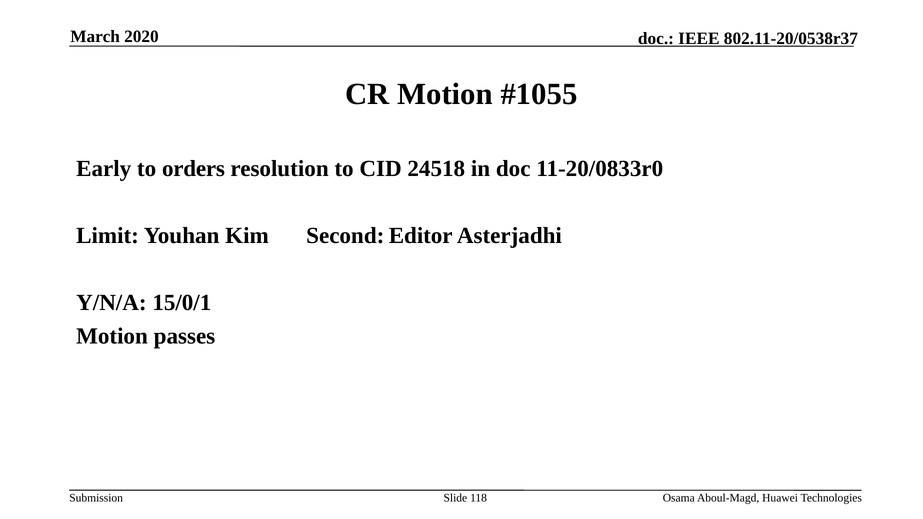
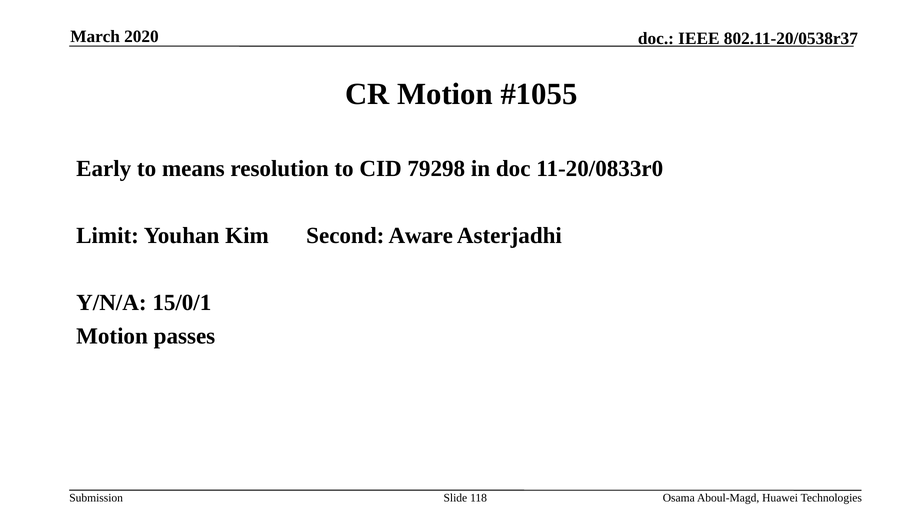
orders: orders -> means
24518: 24518 -> 79298
Editor: Editor -> Aware
